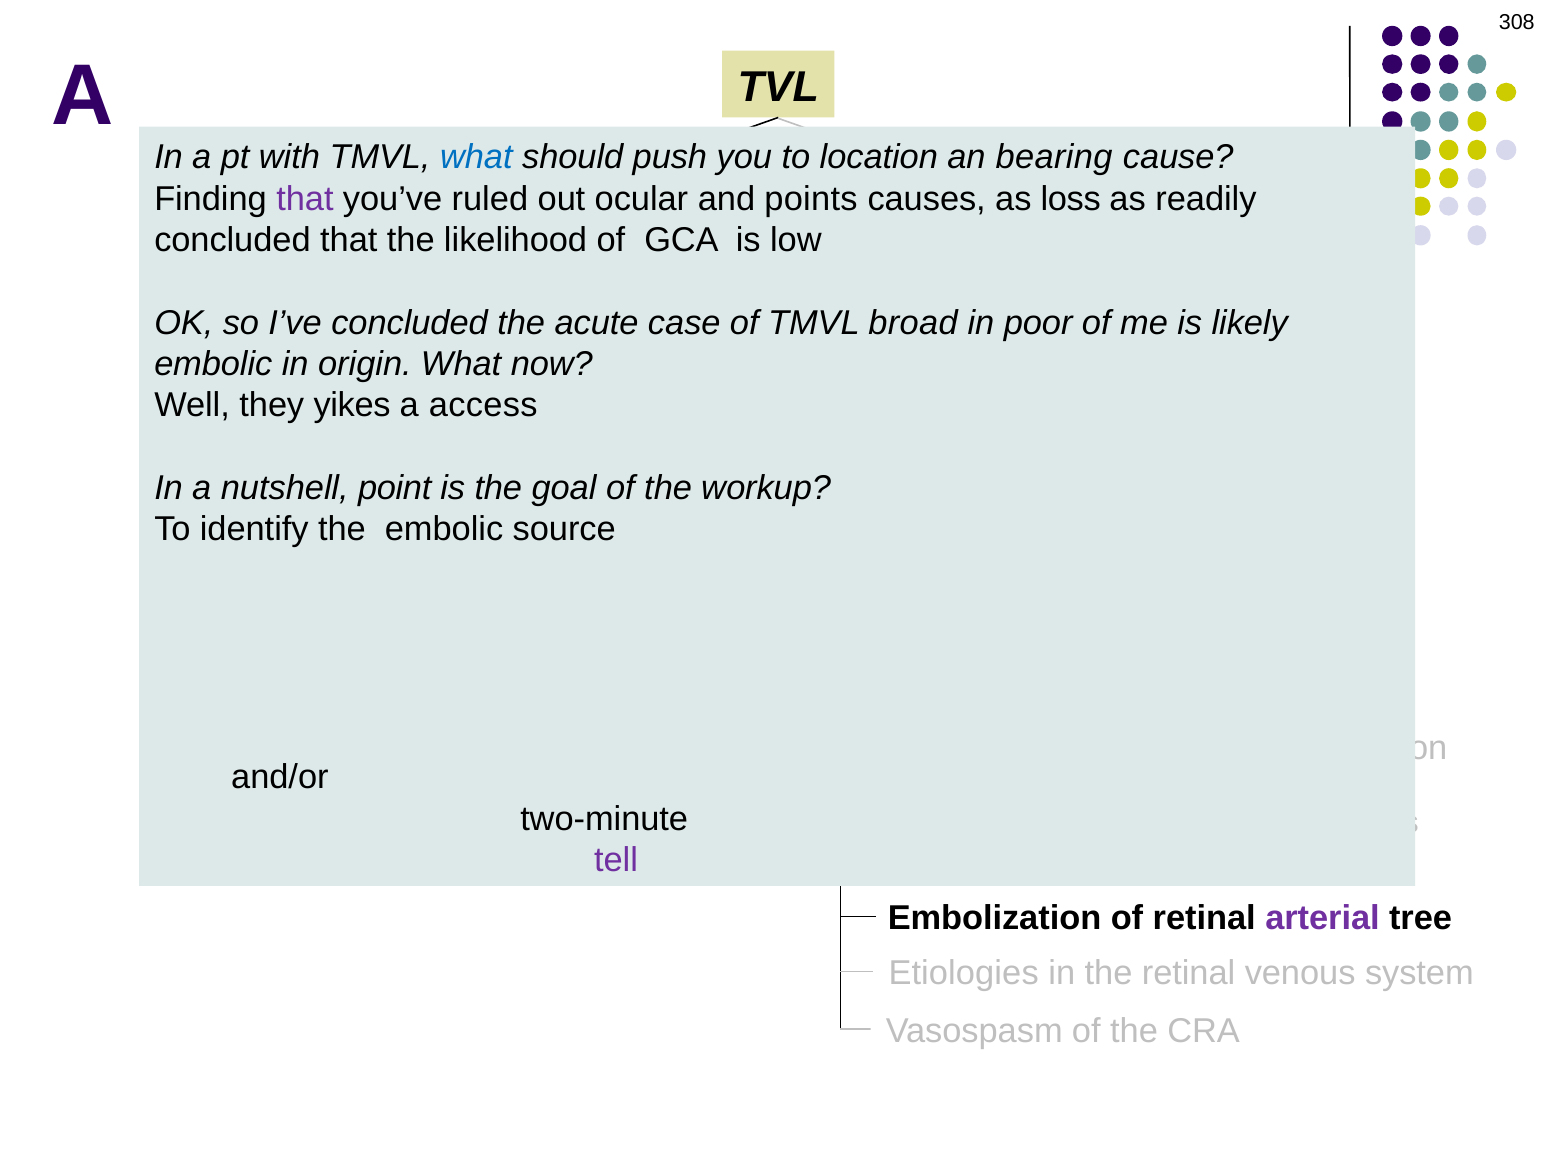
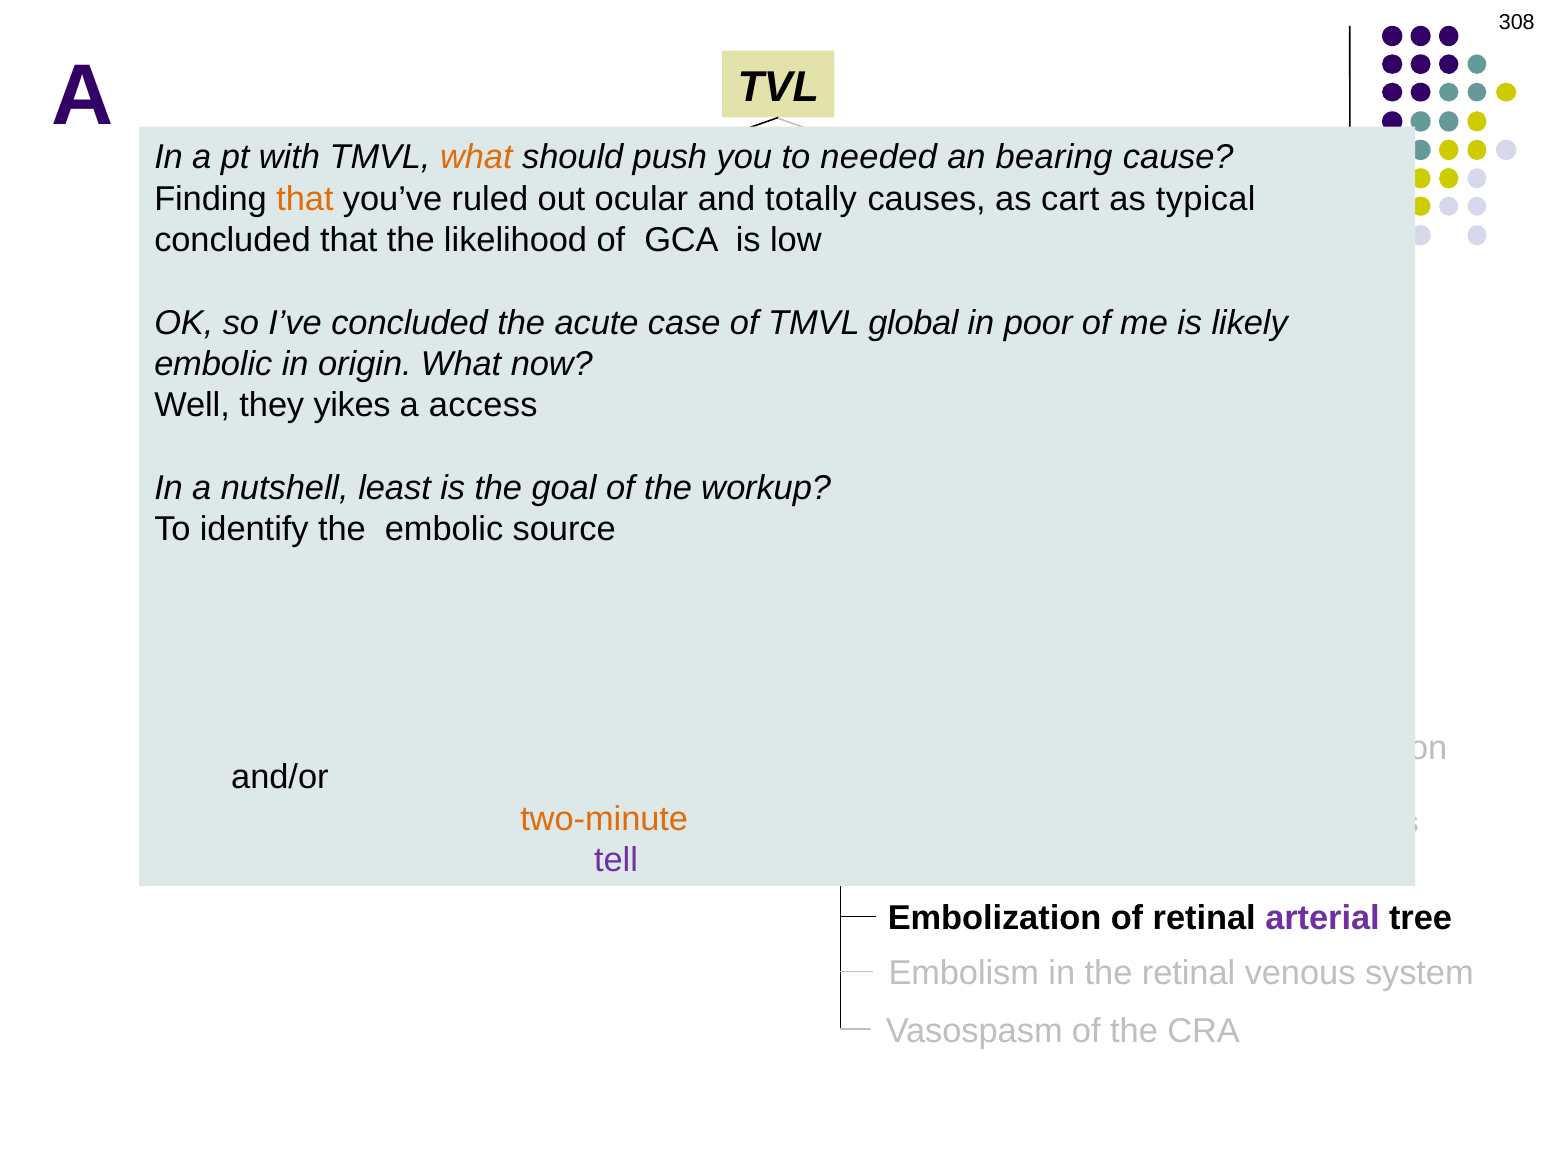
what at (476, 157) colour: blue -> orange
location: location -> needed
that at (305, 199) colour: purple -> orange
points: points -> totally
loss: loss -> cart
readily: readily -> typical
broad: broad -> global
point: point -> least
two-minute colour: black -> orange
Etiologies: Etiologies -> Embolism
